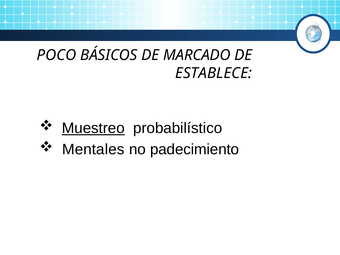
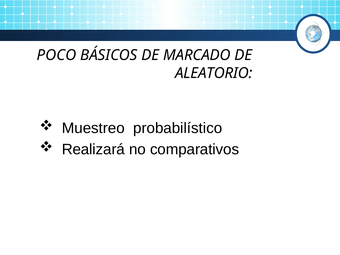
ESTABLECE: ESTABLECE -> ALEATORIO
Muestreo underline: present -> none
Mentales: Mentales -> Realizará
padecimiento: padecimiento -> comparativos
